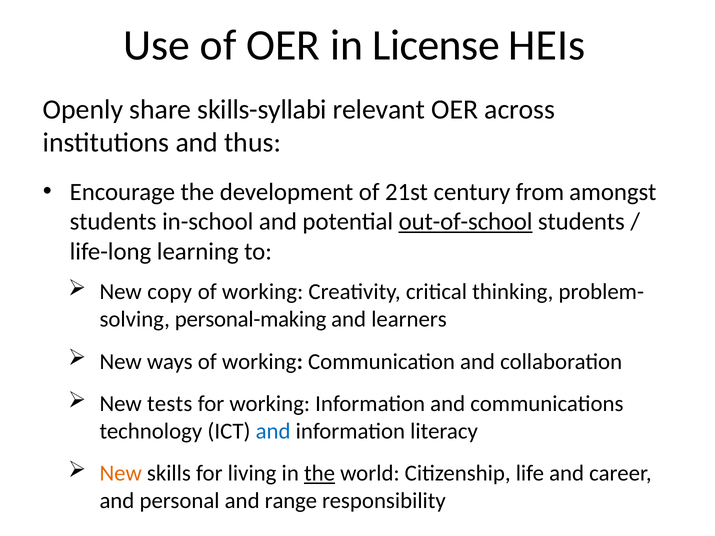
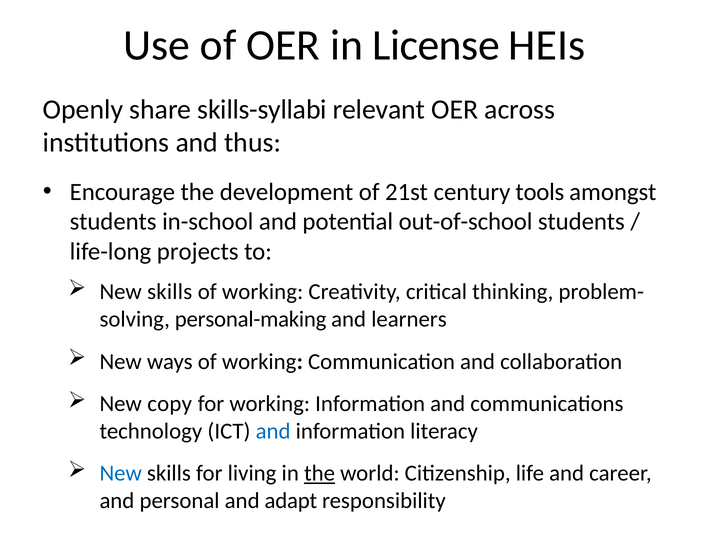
from: from -> tools
out-of-school underline: present -> none
learning: learning -> projects
copy at (170, 292): copy -> skills
tests: tests -> copy
New at (121, 474) colour: orange -> blue
range: range -> adapt
